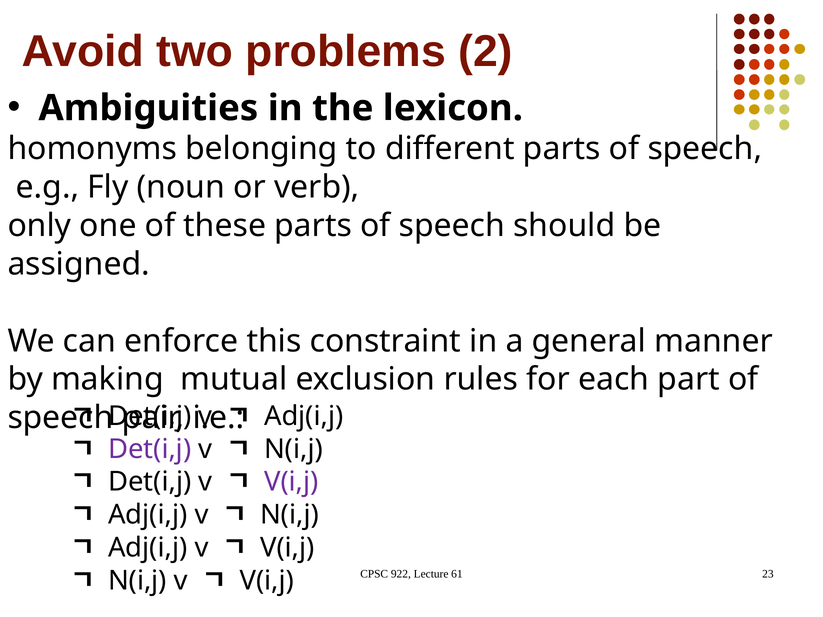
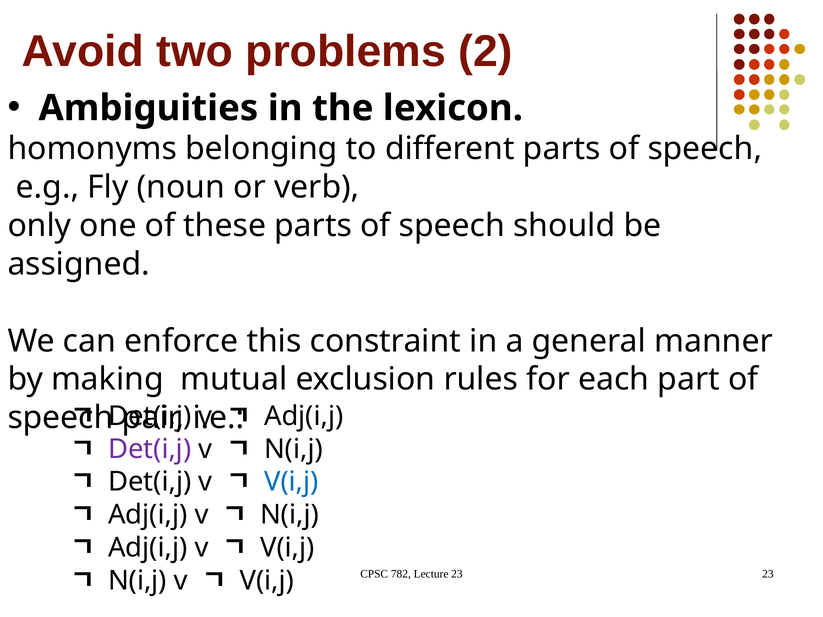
V(i,j at (291, 482) colour: purple -> blue
922: 922 -> 782
Lecture 61: 61 -> 23
